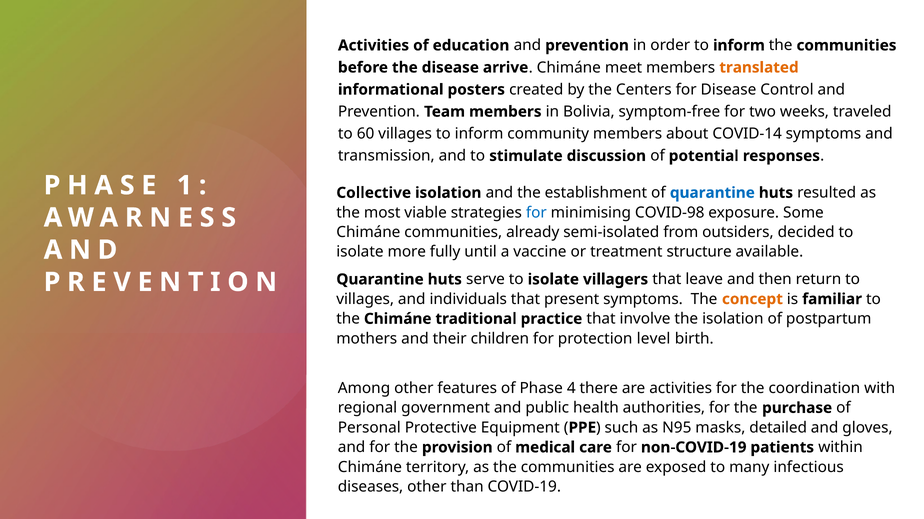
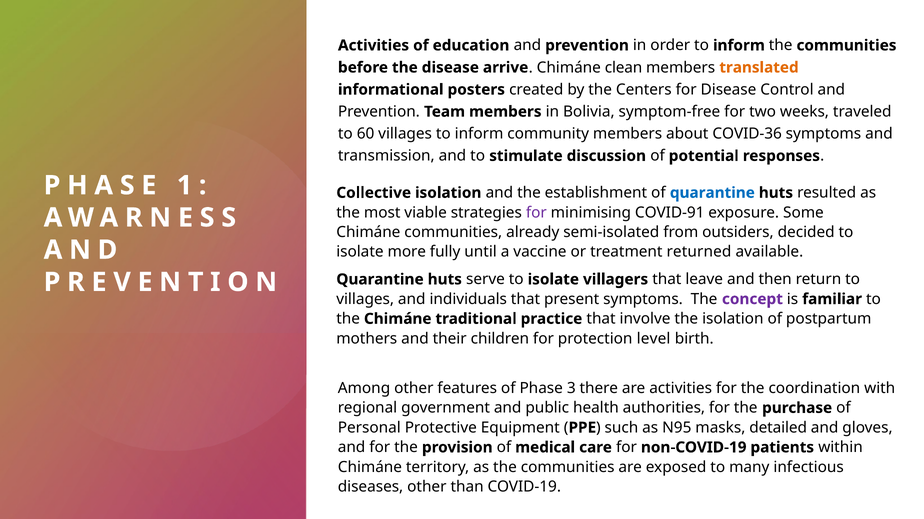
meet: meet -> clean
COVID-14: COVID-14 -> COVID-36
for at (536, 213) colour: blue -> purple
COVID-98: COVID-98 -> COVID-91
structure: structure -> returned
concept colour: orange -> purple
4: 4 -> 3
